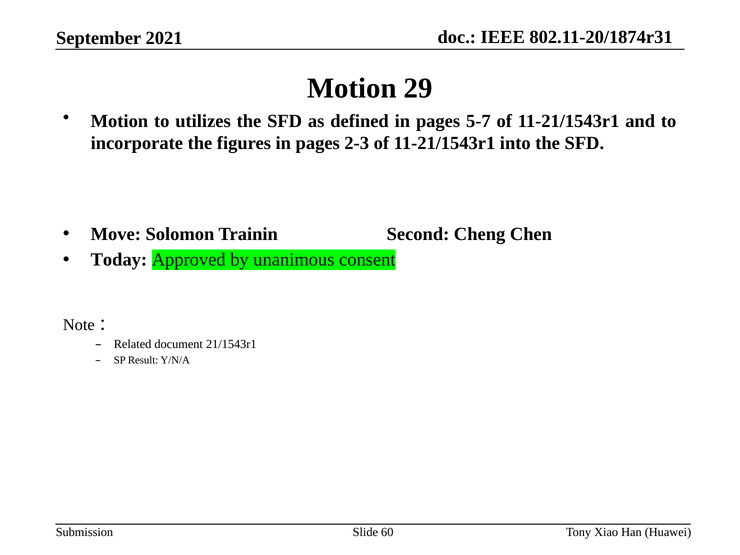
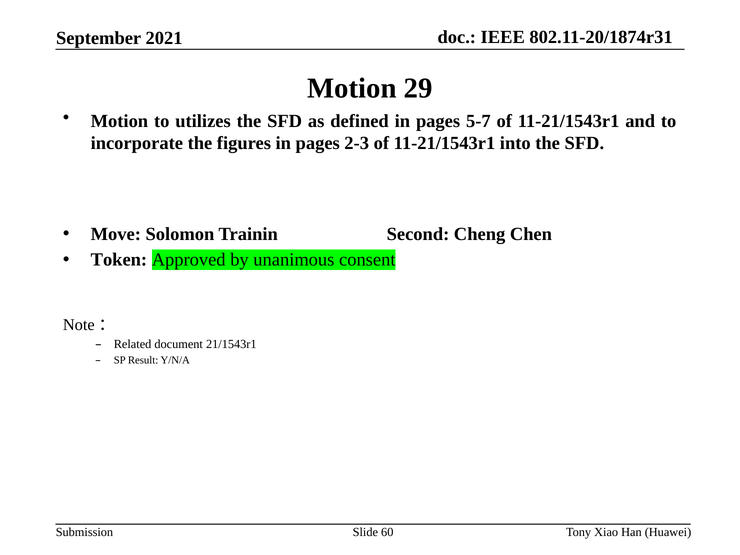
Today: Today -> Token
